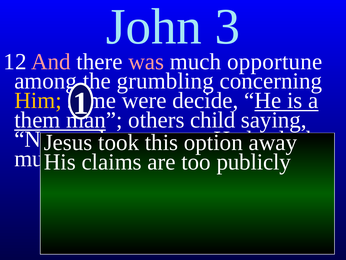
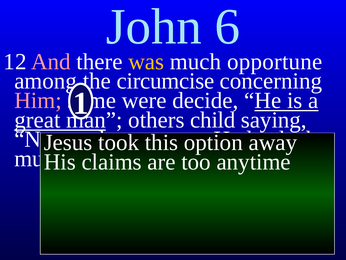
3: 3 -> 6
was colour: pink -> yellow
grumbling: grumbling -> circumcise
Him colour: yellow -> pink
them: them -> great
publicly: publicly -> anytime
